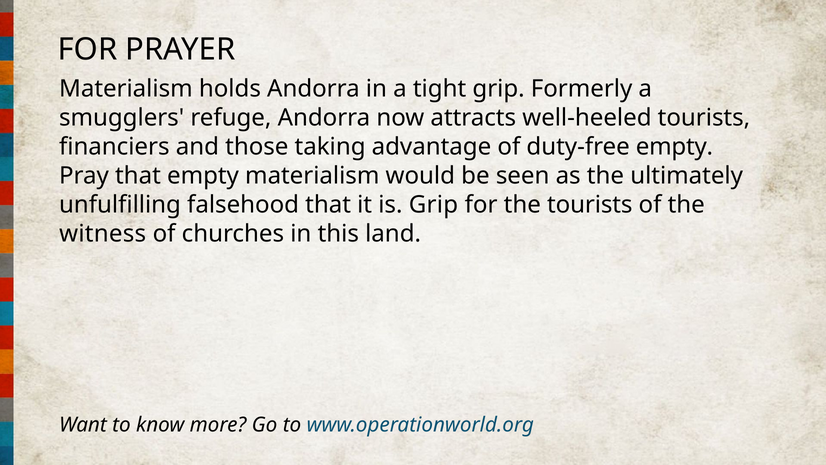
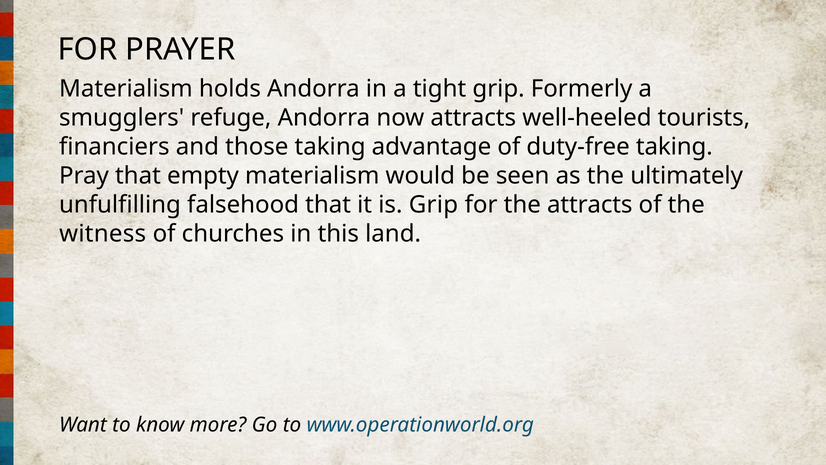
duty-free empty: empty -> taking
the tourists: tourists -> attracts
